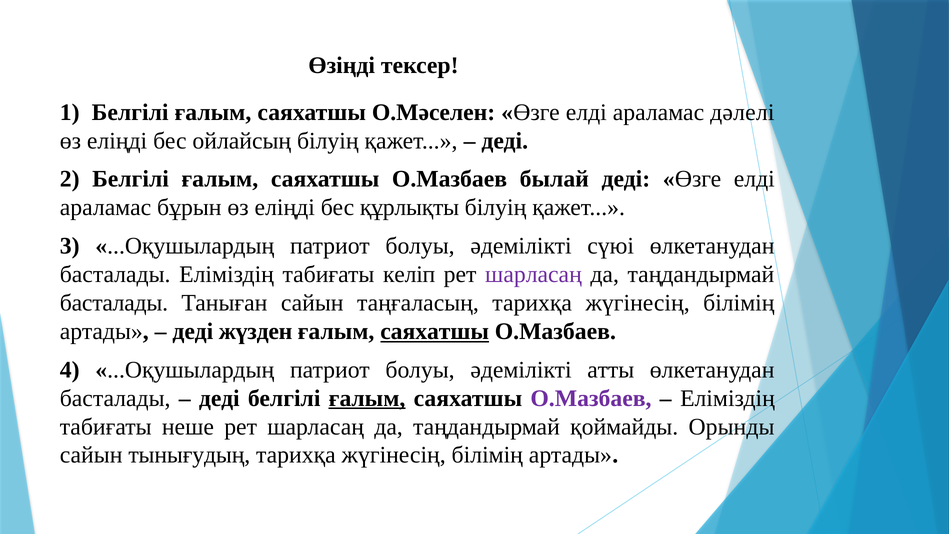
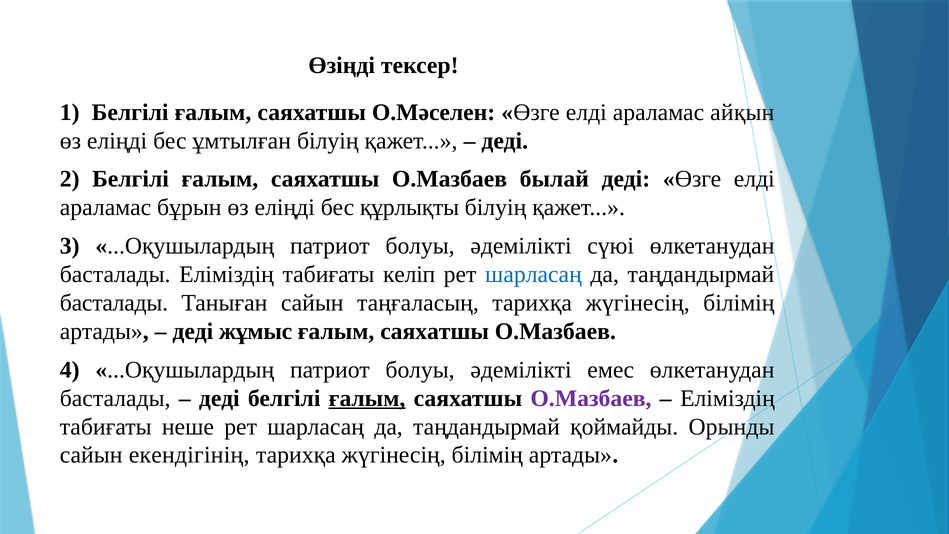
дәлелі: дәлелі -> айқын
ойлайсың: ойлайсың -> ұмтылған
шарласаң at (533, 274) colour: purple -> blue
жүзден: жүзден -> жұмыс
саяхатшы at (435, 331) underline: present -> none
атты: атты -> емес
тынығудың: тынығудың -> екендігінің
